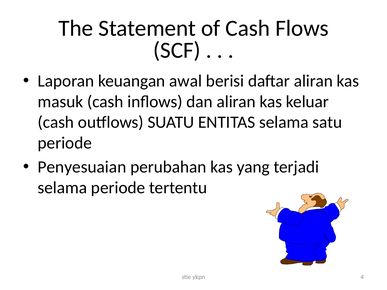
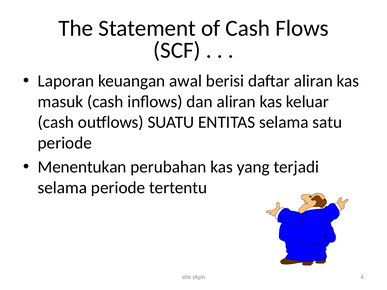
Penyesuaian: Penyesuaian -> Menentukan
